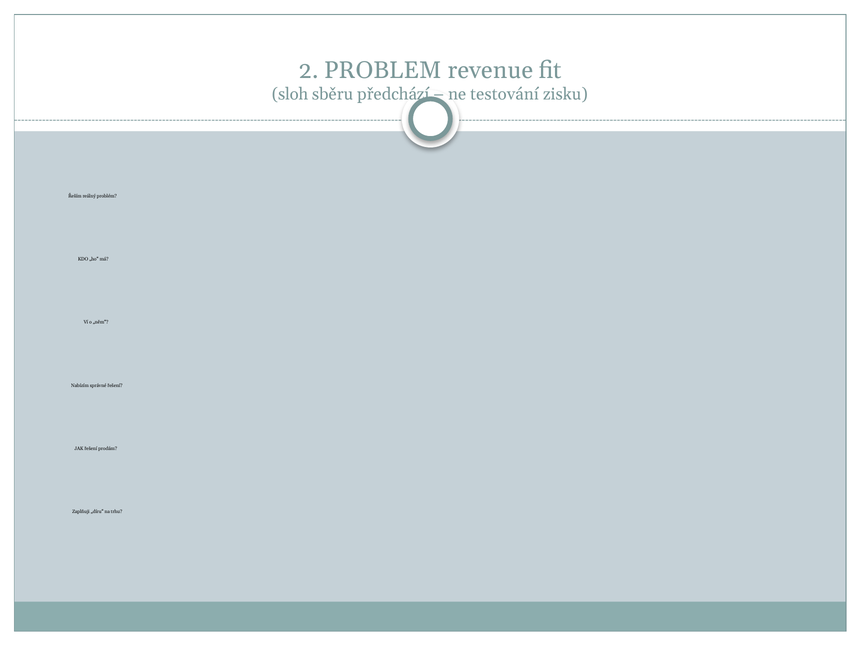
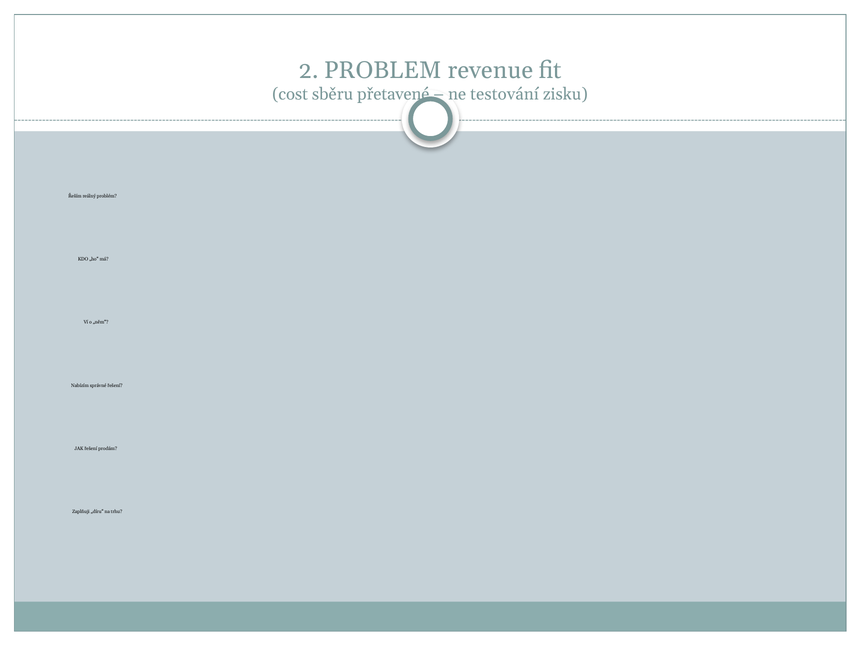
sloh: sloh -> cost
předchází: předchází -> přetavené
